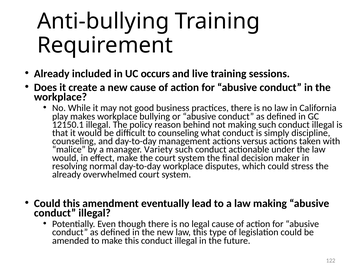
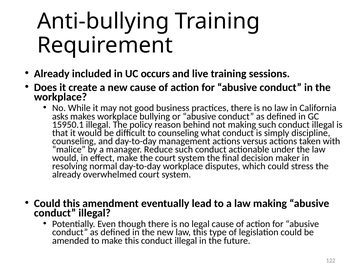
play: play -> asks
12150.1: 12150.1 -> 15950.1
Variety: Variety -> Reduce
